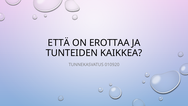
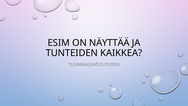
ETTÄ: ETTÄ -> ESIM
EROTTAA: EROTTAA -> NÄYTTÄÄ
